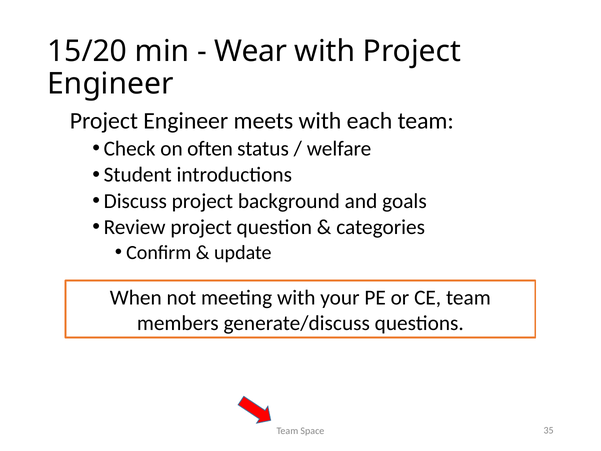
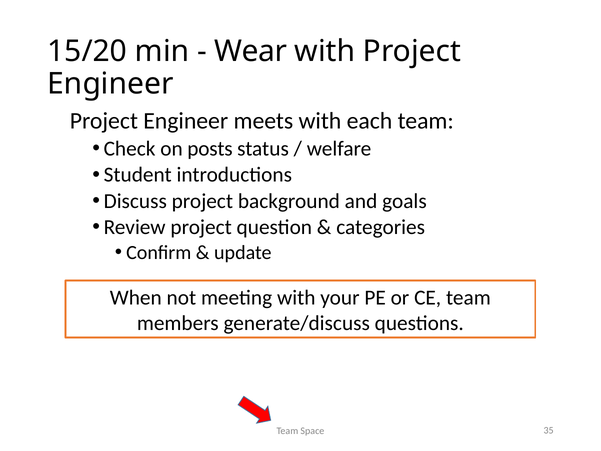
often: often -> posts
